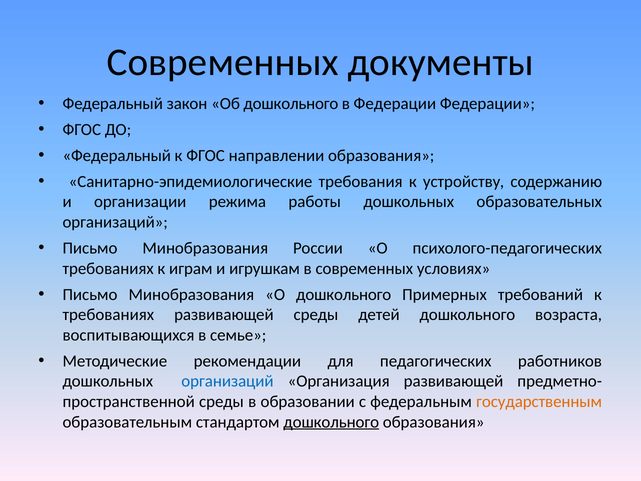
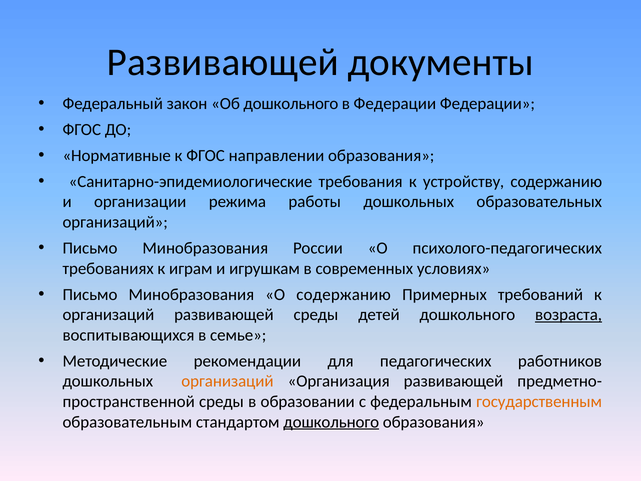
Современных at (223, 62): Современных -> Развивающей
Федеральный at (117, 155): Федеральный -> Нормативные
О дошкольного: дошкольного -> содержанию
требованиях at (108, 315): требованиях -> организаций
возраста underline: none -> present
организаций at (227, 381) colour: blue -> orange
